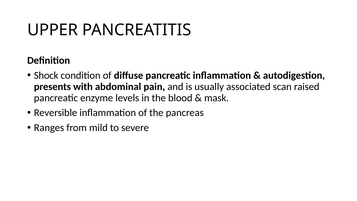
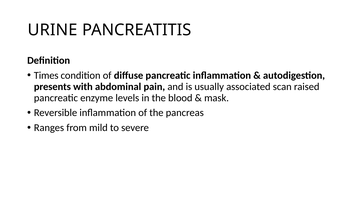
UPPER: UPPER -> URINE
Shock: Shock -> Times
